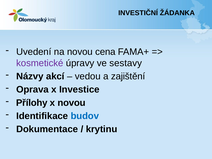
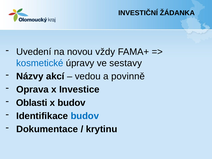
cena: cena -> vždy
kosmetické colour: purple -> blue
zajištění: zajištění -> povinně
Přílohy: Přílohy -> Oblasti
x novou: novou -> budov
